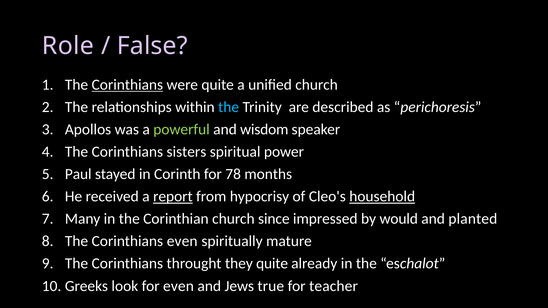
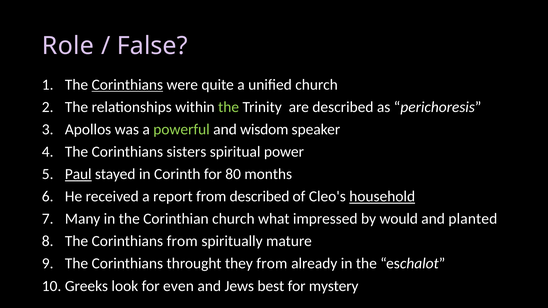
the at (229, 107) colour: light blue -> light green
Paul underline: none -> present
78: 78 -> 80
report underline: present -> none
from hypocrisy: hypocrisy -> described
since: since -> what
Corinthians even: even -> from
they quite: quite -> from
true: true -> best
teacher: teacher -> mystery
